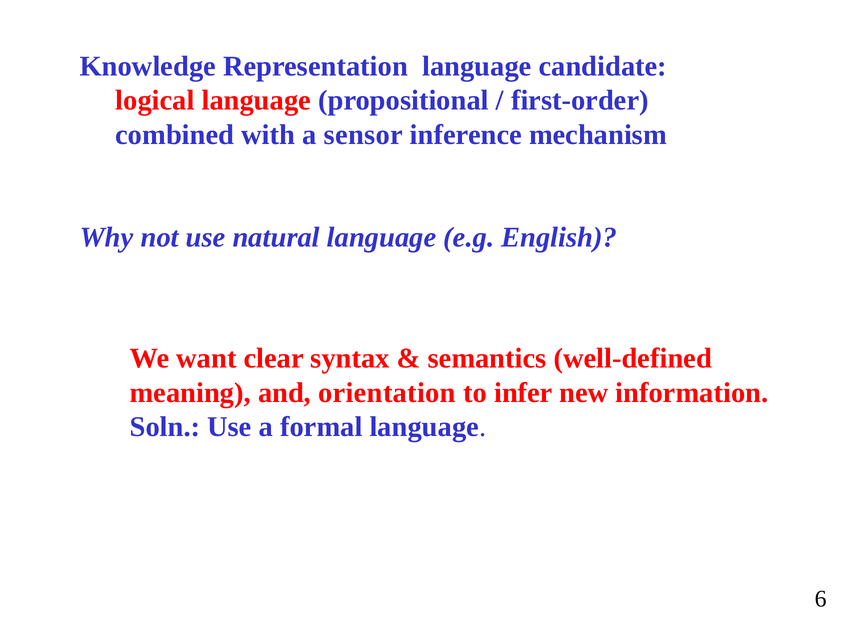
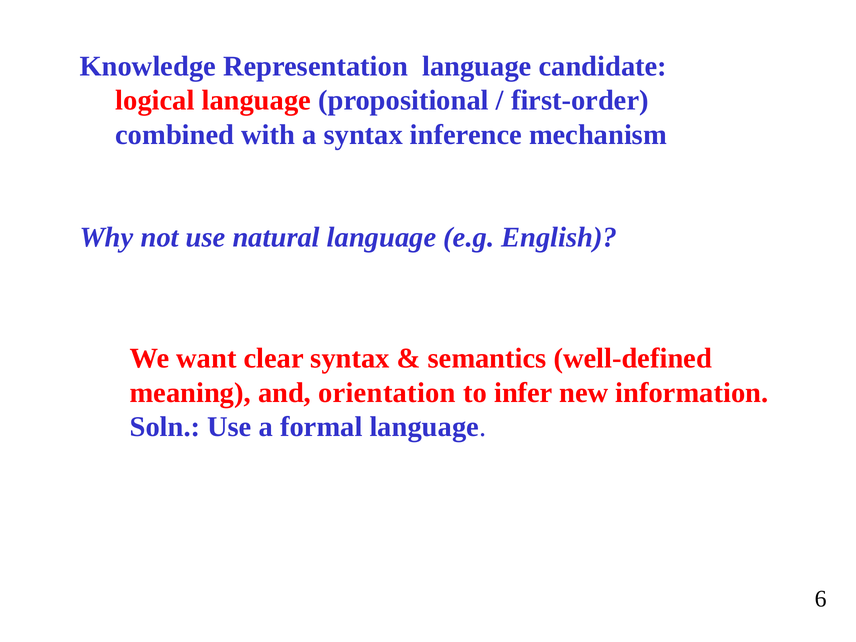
a sensor: sensor -> syntax
